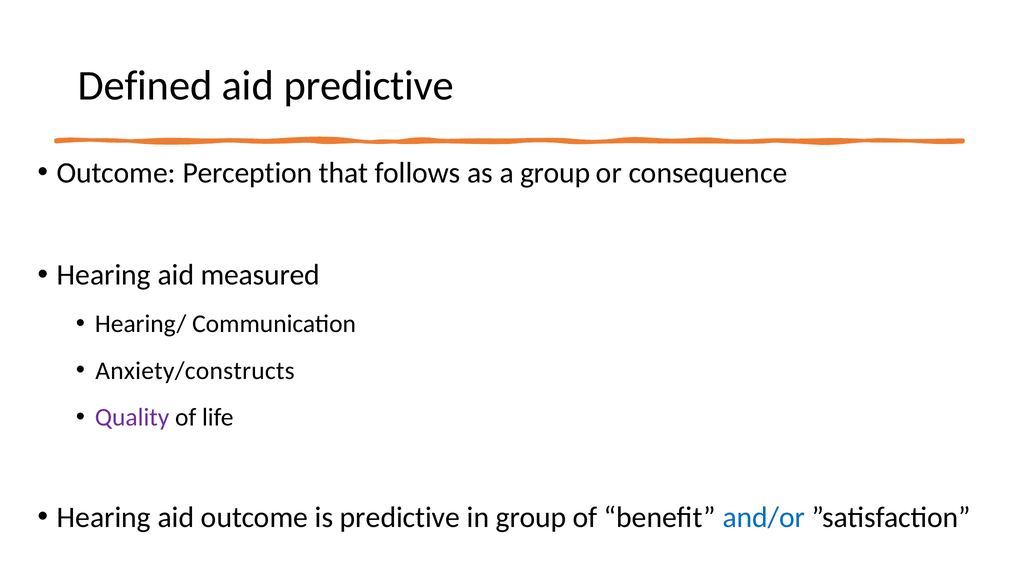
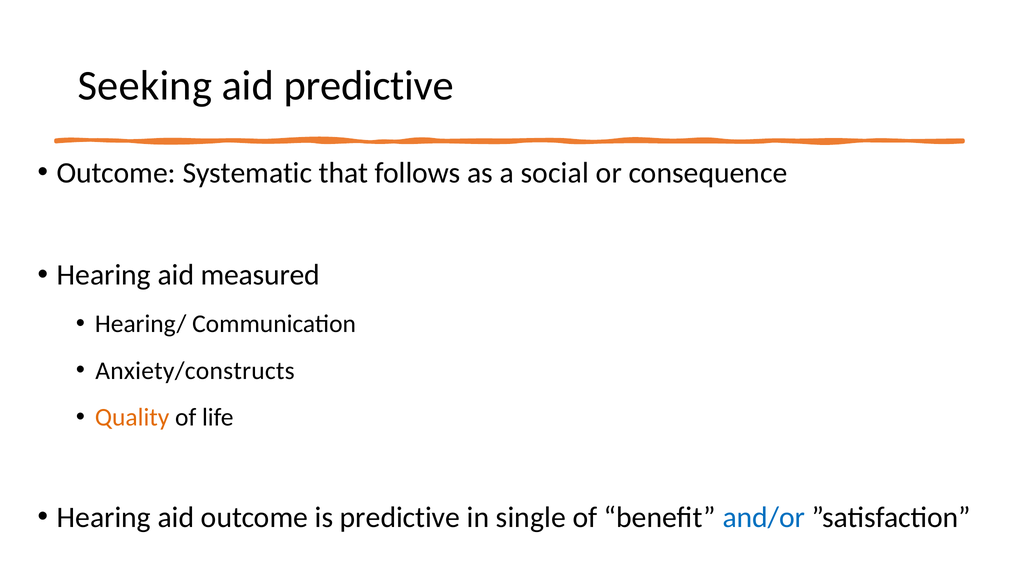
Defined: Defined -> Seeking
Perception: Perception -> Systematic
a group: group -> social
Quality colour: purple -> orange
in group: group -> single
